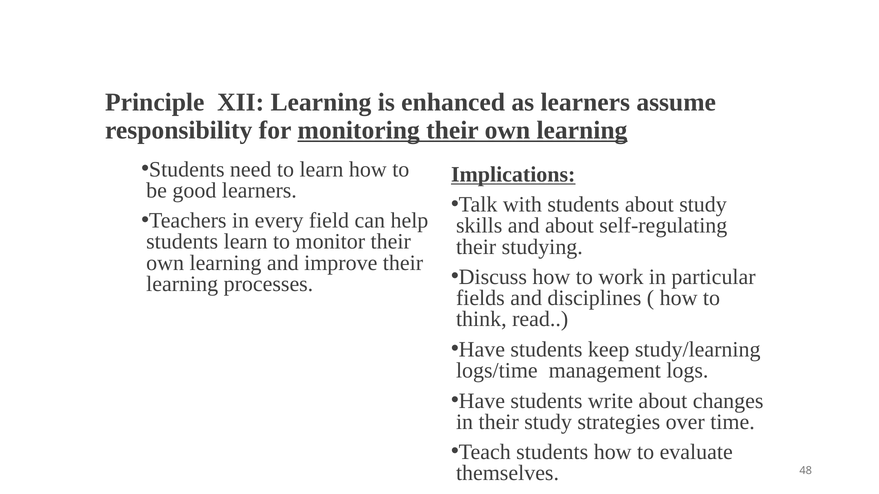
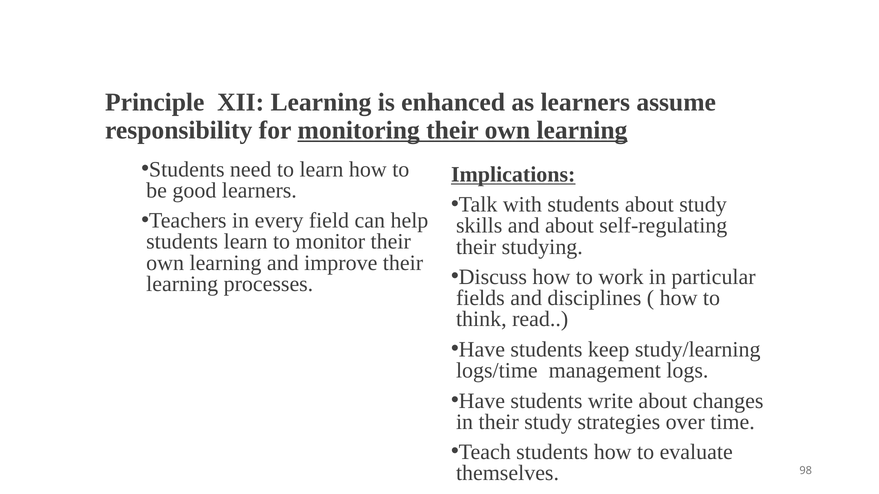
48: 48 -> 98
